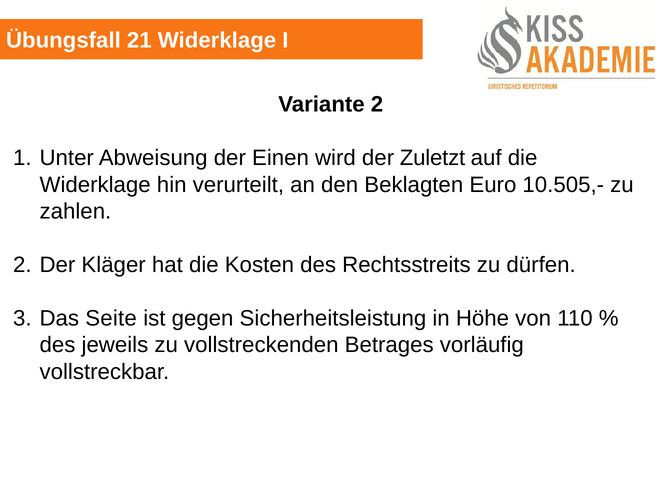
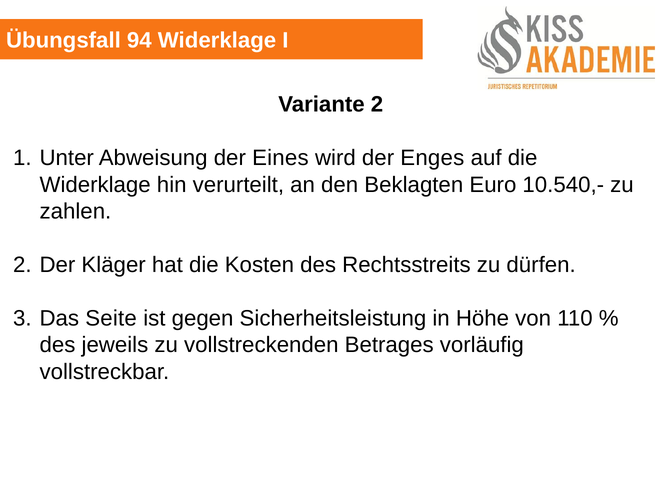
21: 21 -> 94
Einen: Einen -> Eines
Zuletzt: Zuletzt -> Enges
10.505,-: 10.505,- -> 10.540,-
